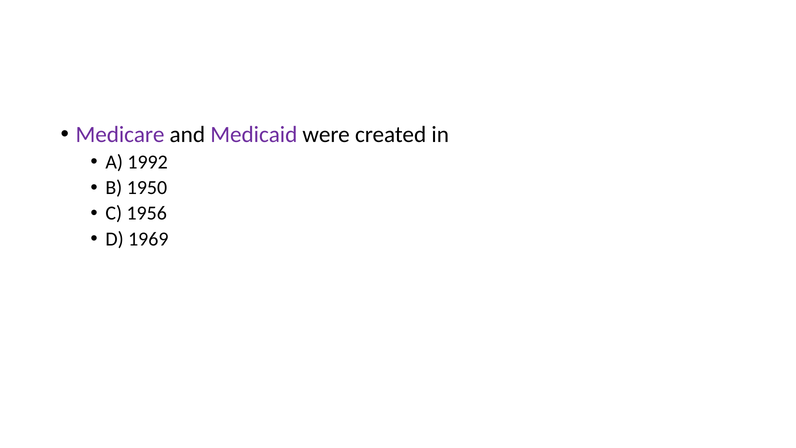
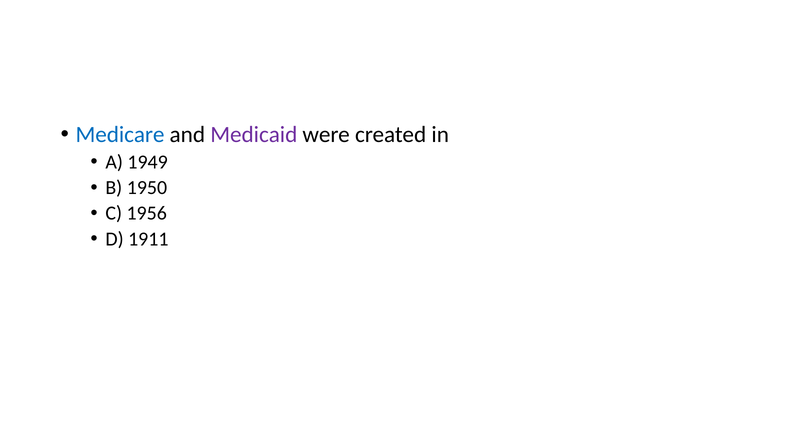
Medicare colour: purple -> blue
1992: 1992 -> 1949
1969: 1969 -> 1911
